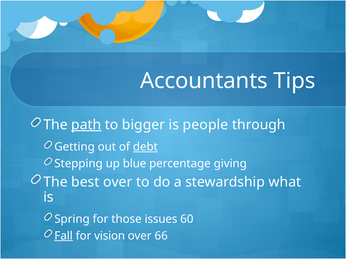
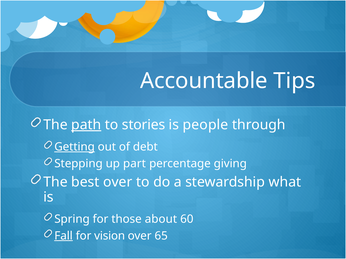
Accountants: Accountants -> Accountable
bigger: bigger -> stories
Getting underline: none -> present
debt underline: present -> none
blue: blue -> part
issues: issues -> about
66: 66 -> 65
